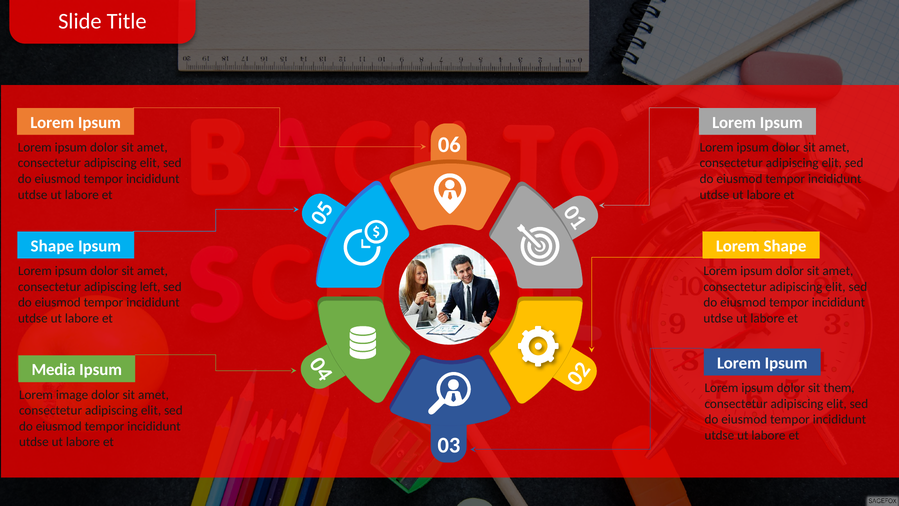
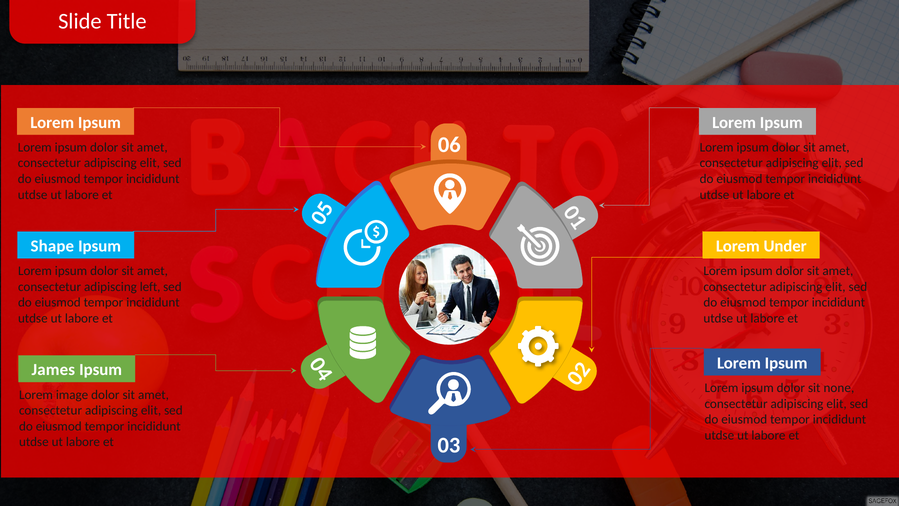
Lorem Shape: Shape -> Under
Media: Media -> James
them: them -> none
